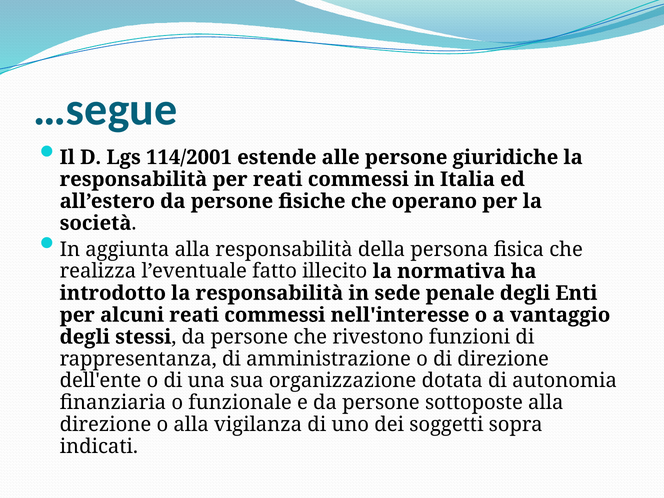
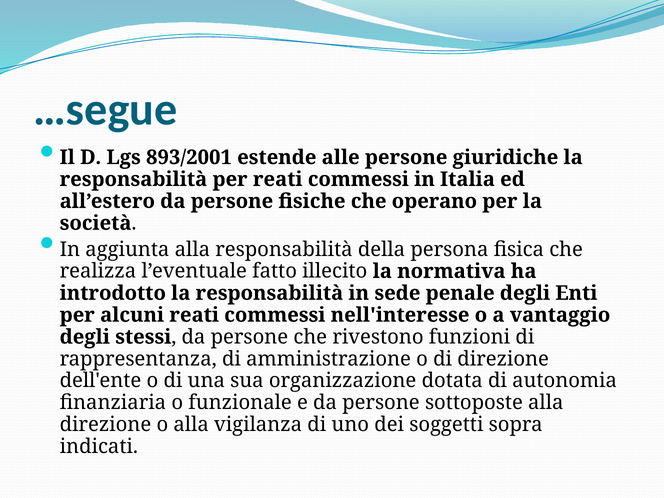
114/2001: 114/2001 -> 893/2001
